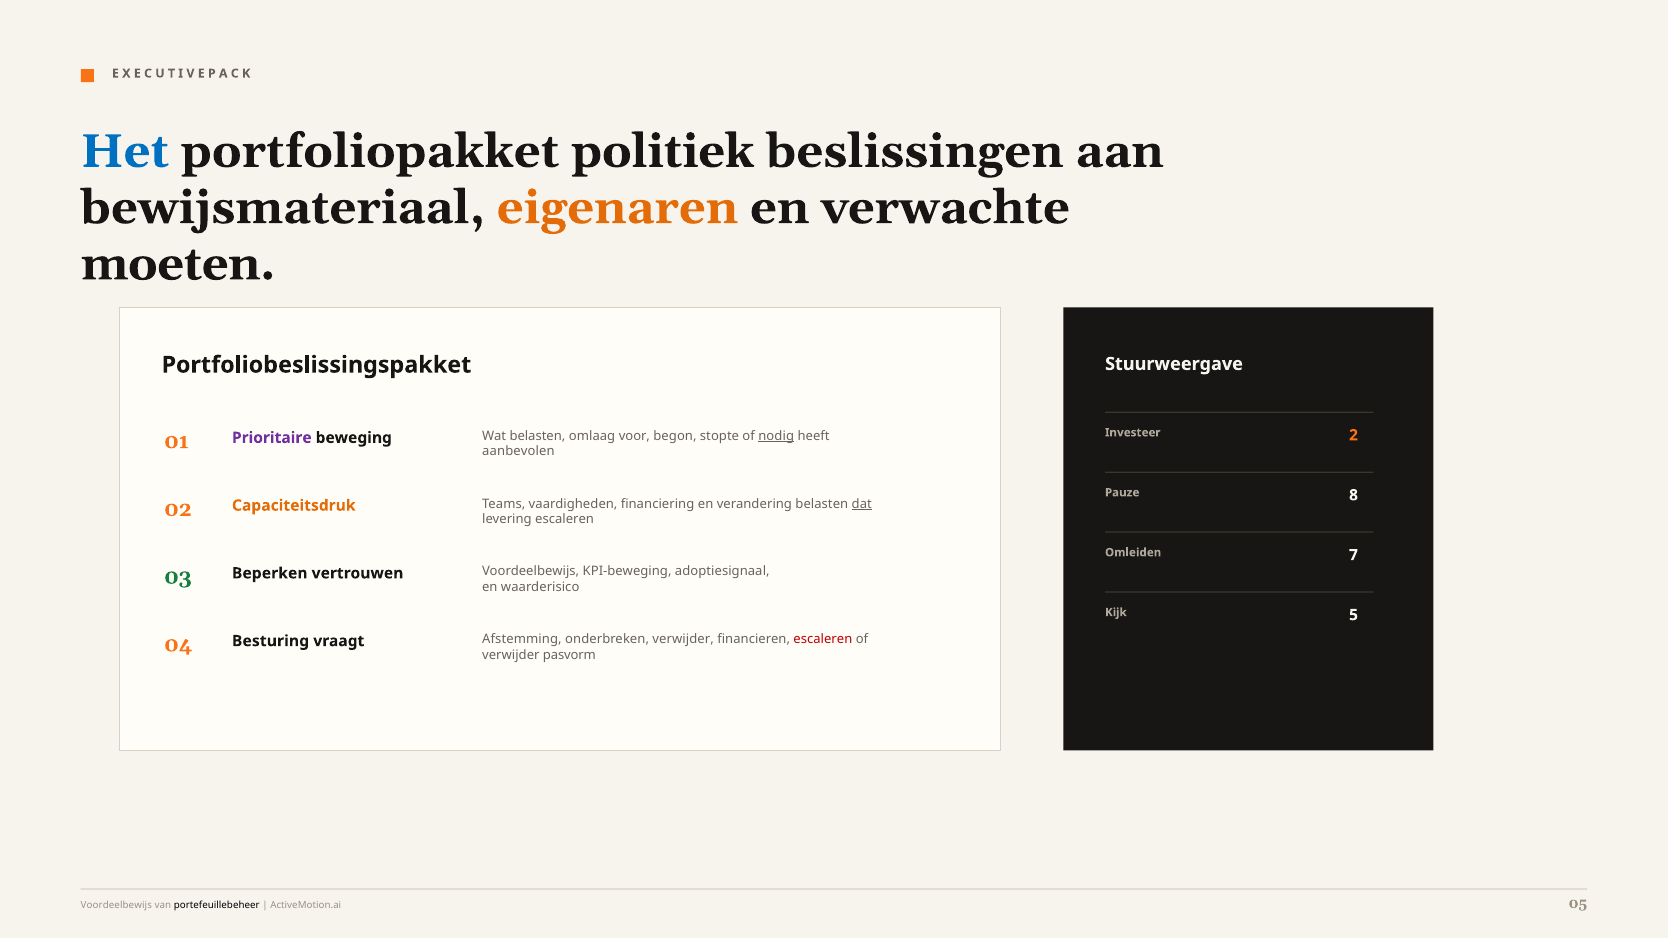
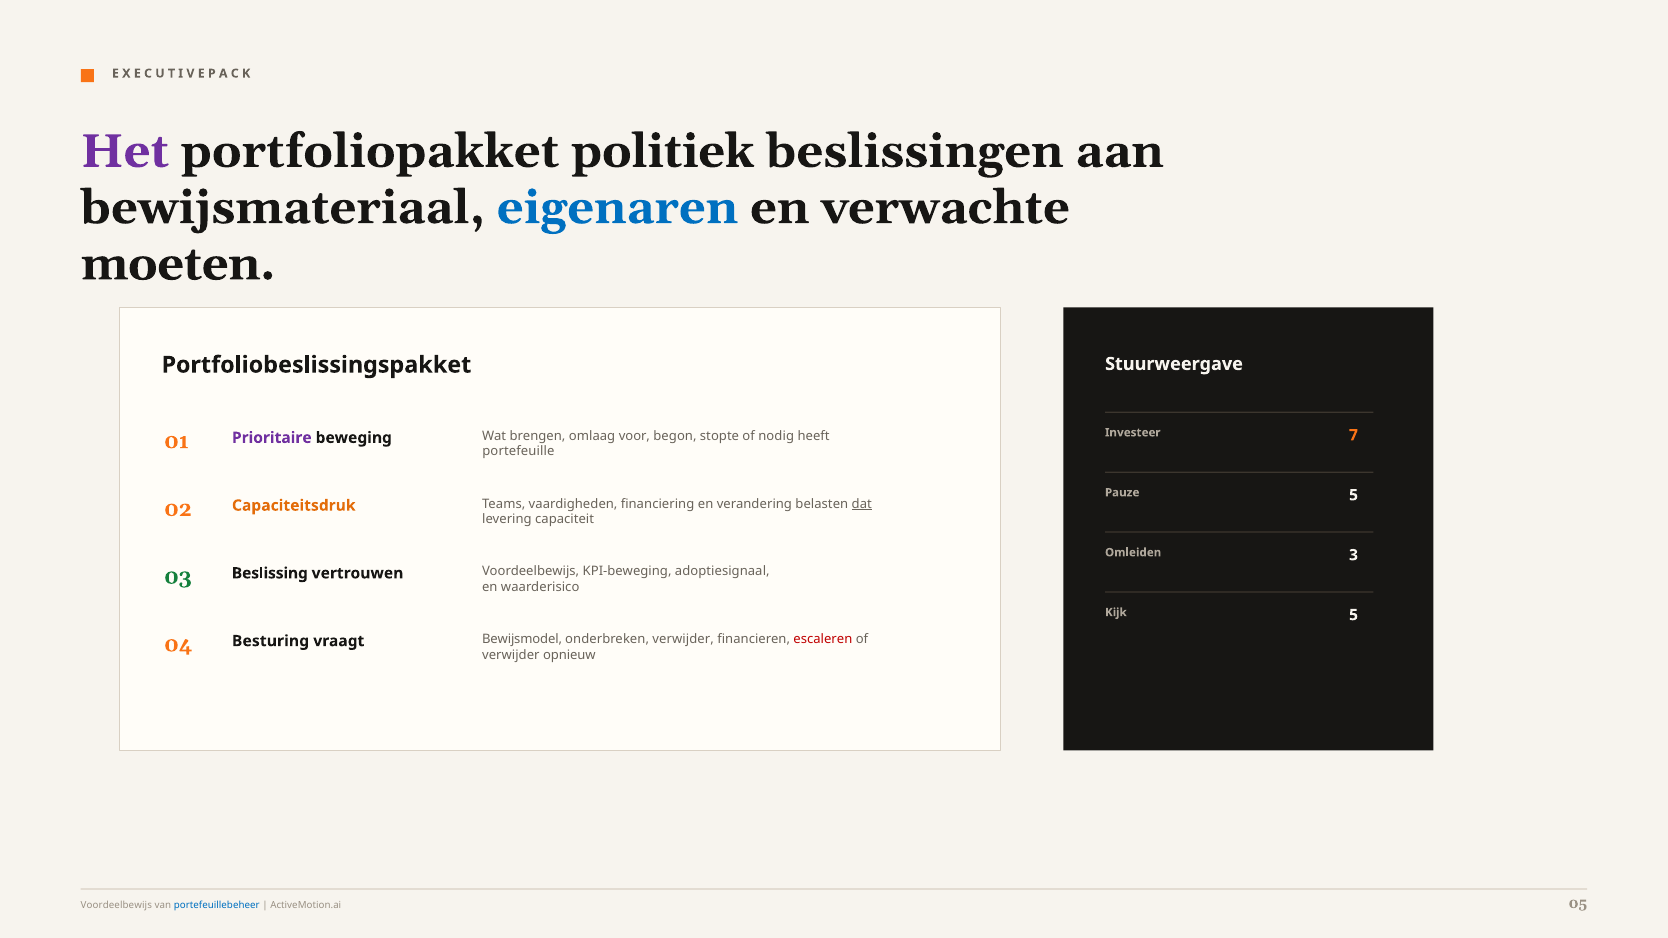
Het colour: blue -> purple
eigenaren colour: orange -> blue
2: 2 -> 7
Wat belasten: belasten -> brengen
nodig underline: present -> none
aanbevolen: aanbevolen -> portefeuille
Pauze 8: 8 -> 5
levering escaleren: escaleren -> capaciteit
7: 7 -> 3
Beperken: Beperken -> Beslissing
Afstemming: Afstemming -> Bewijsmodel
pasvorm: pasvorm -> opnieuw
portefeuillebeheer colour: black -> blue
